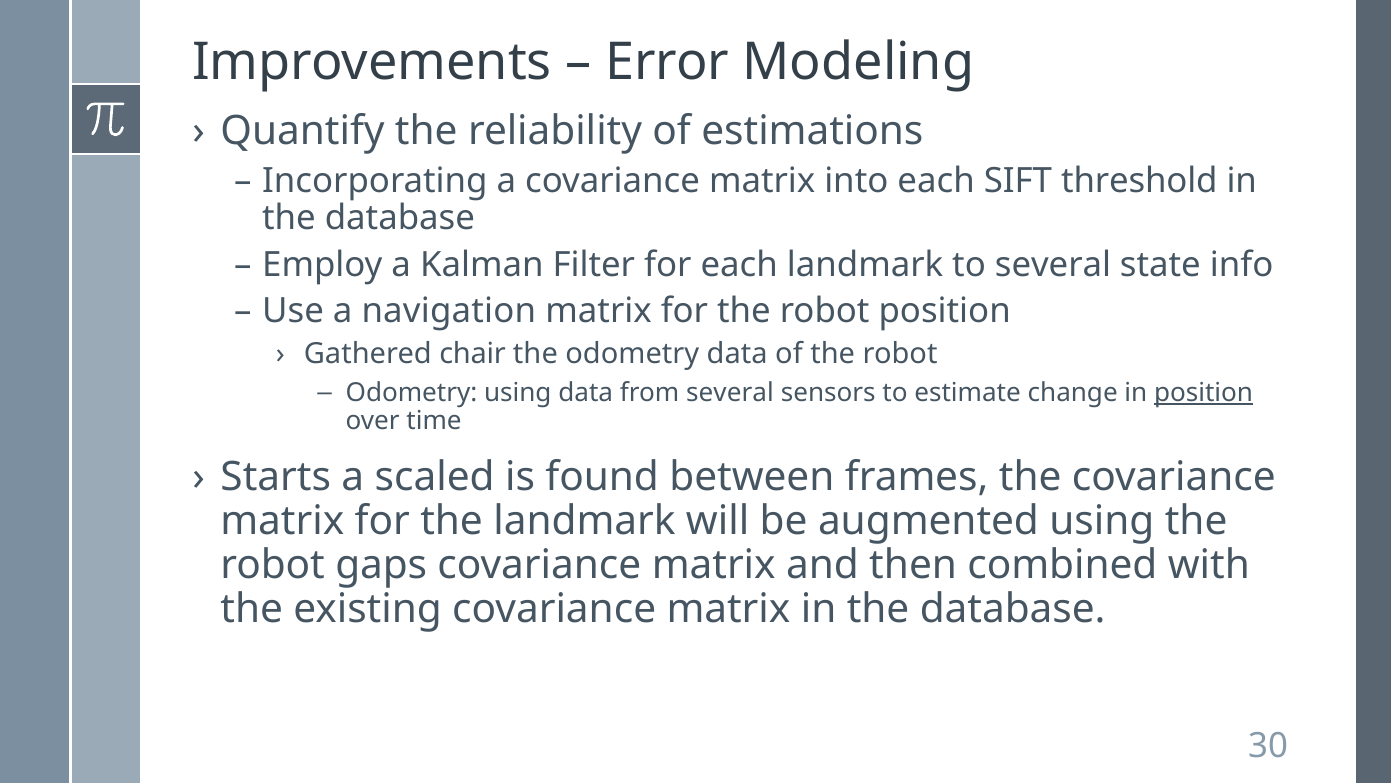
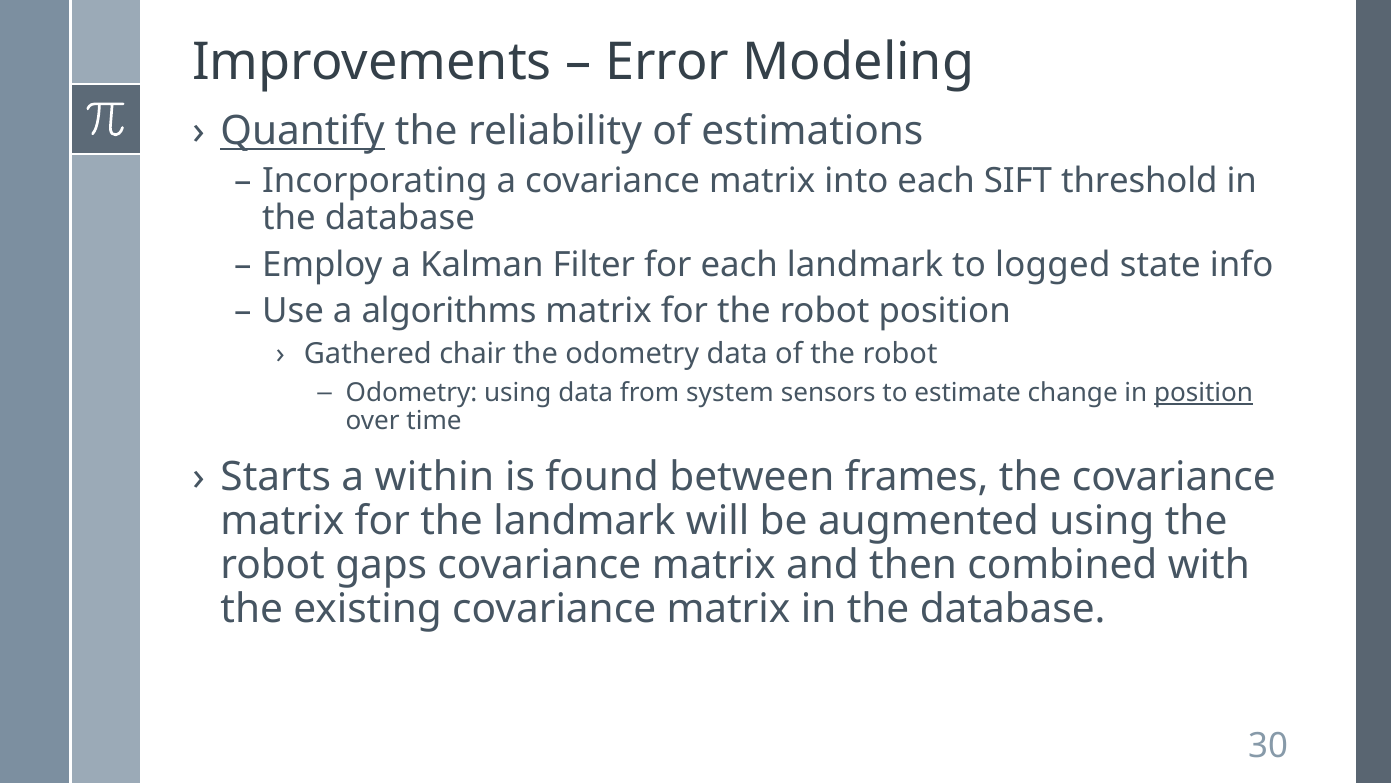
Quantify underline: none -> present
to several: several -> logged
navigation: navigation -> algorithms
from several: several -> system
scaled: scaled -> within
